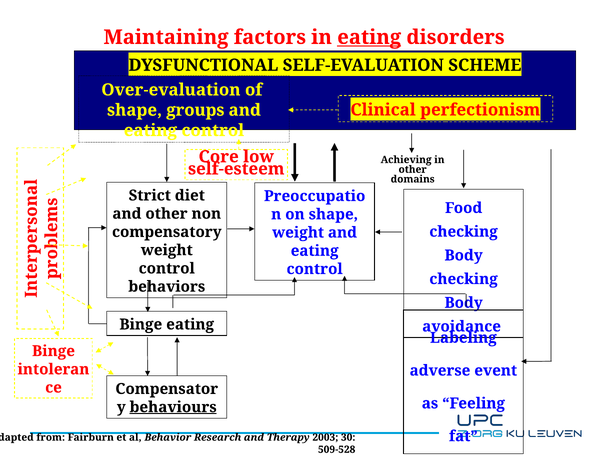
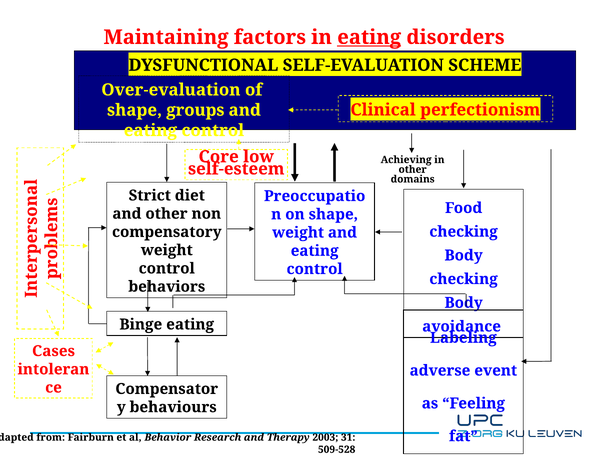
Binge at (54, 351): Binge -> Cases
behaviours underline: present -> none
30: 30 -> 31
